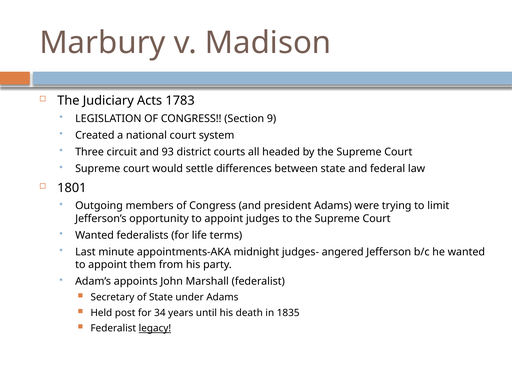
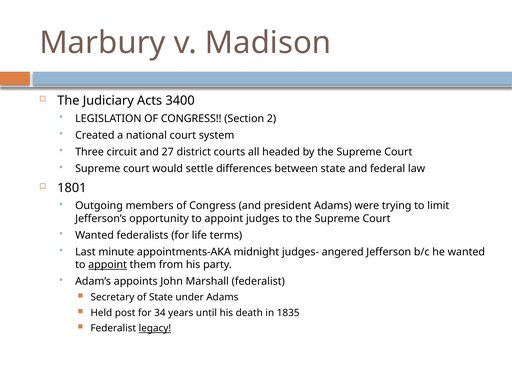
1783: 1783 -> 3400
9: 9 -> 2
93: 93 -> 27
appoint at (108, 265) underline: none -> present
